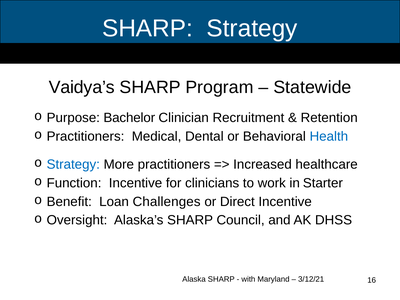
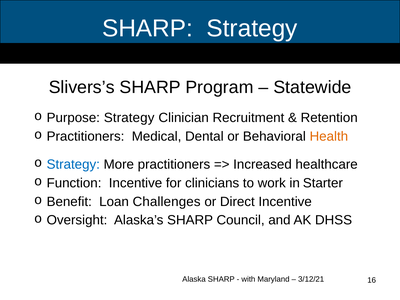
Vaidya’s: Vaidya’s -> Slivers’s
Purpose Bachelor: Bachelor -> Strategy
Health colour: blue -> orange
